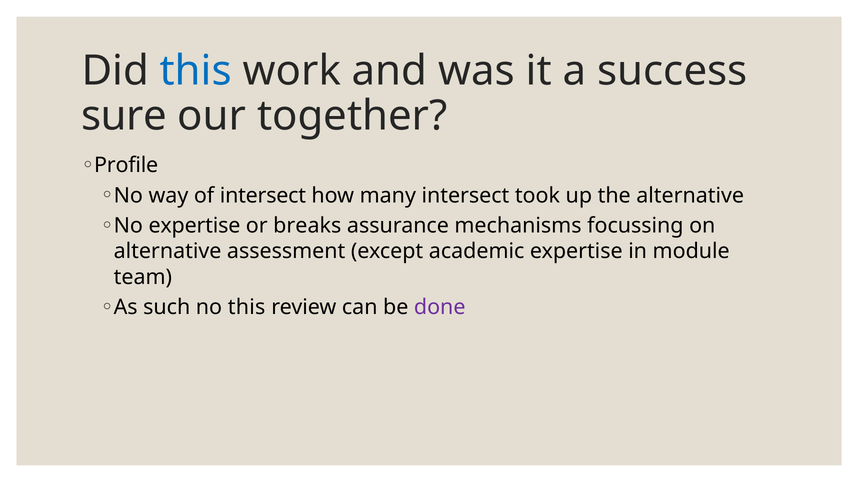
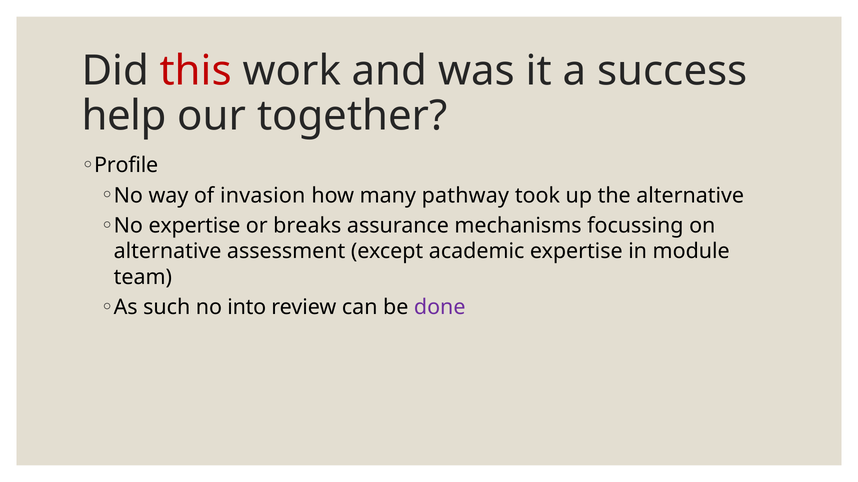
this at (196, 71) colour: blue -> red
sure: sure -> help
of intersect: intersect -> invasion
many intersect: intersect -> pathway
no this: this -> into
